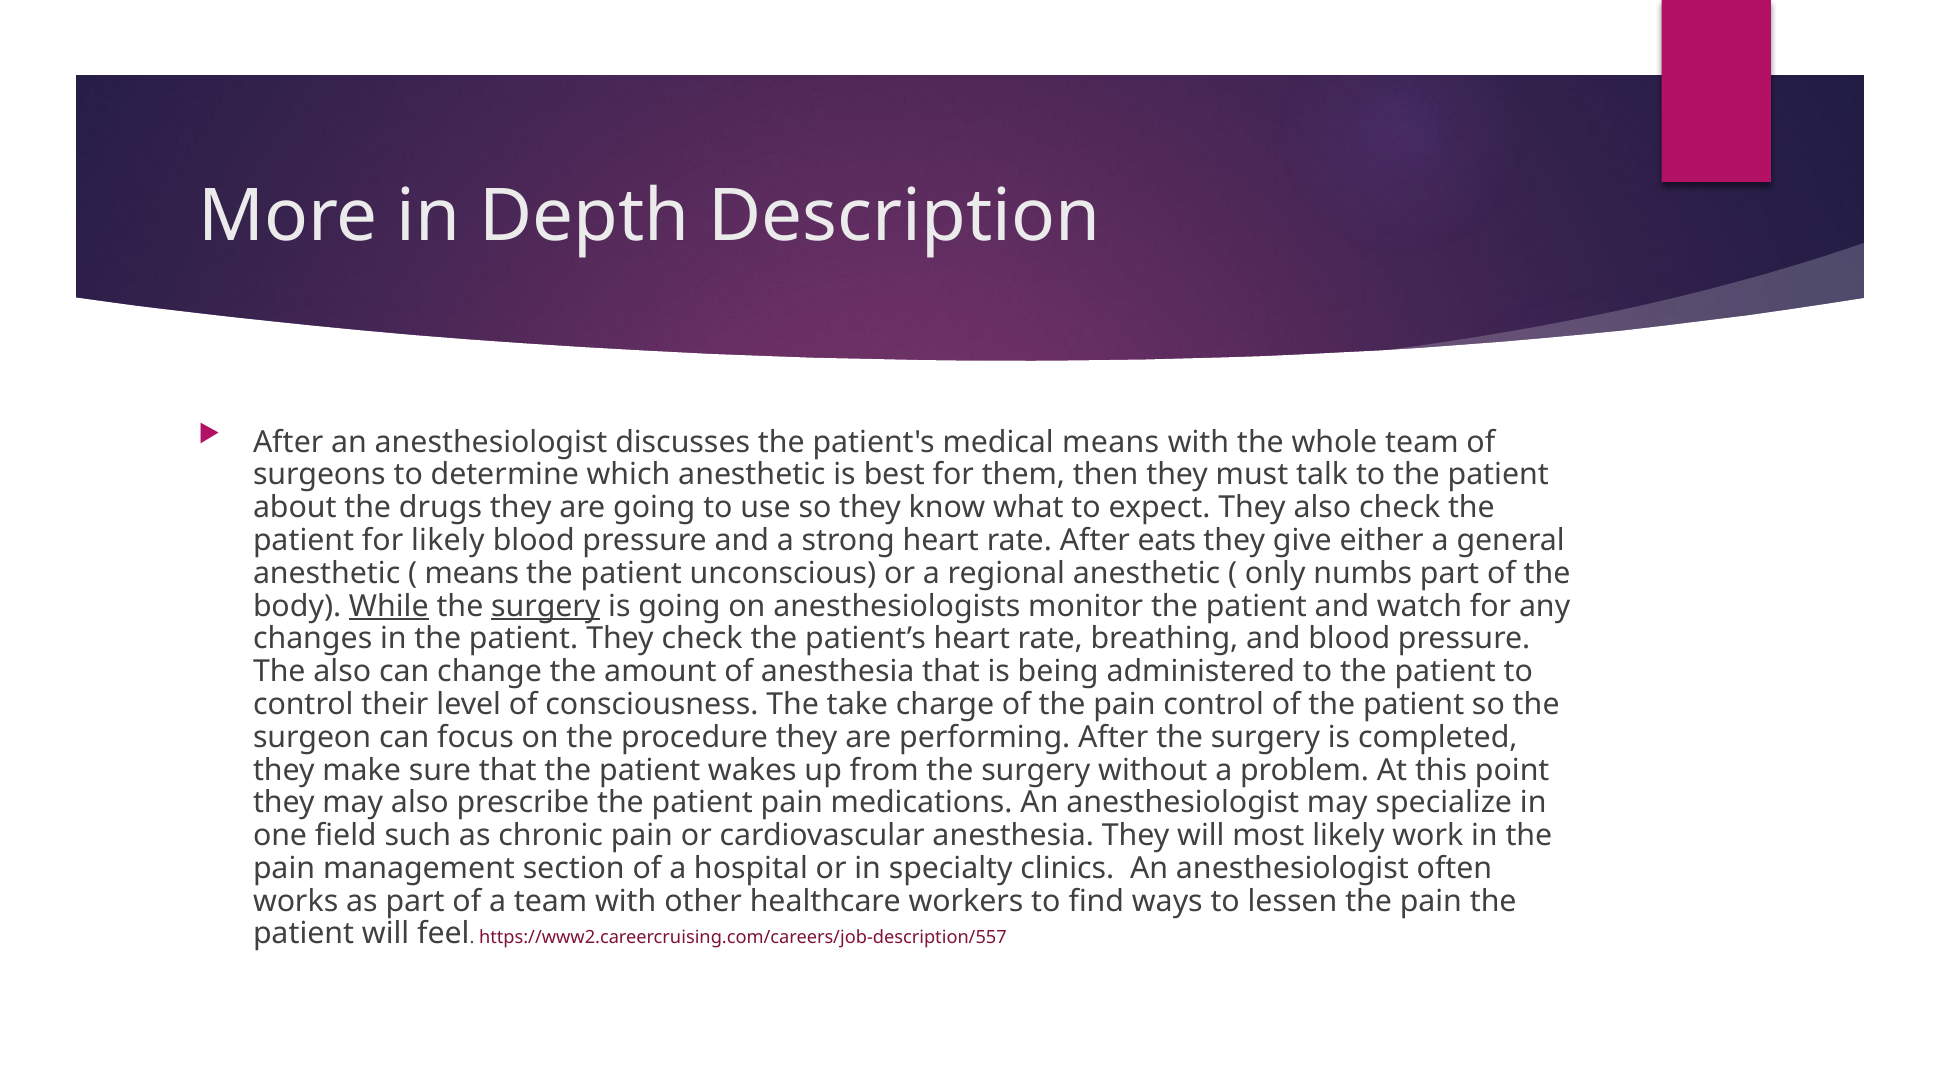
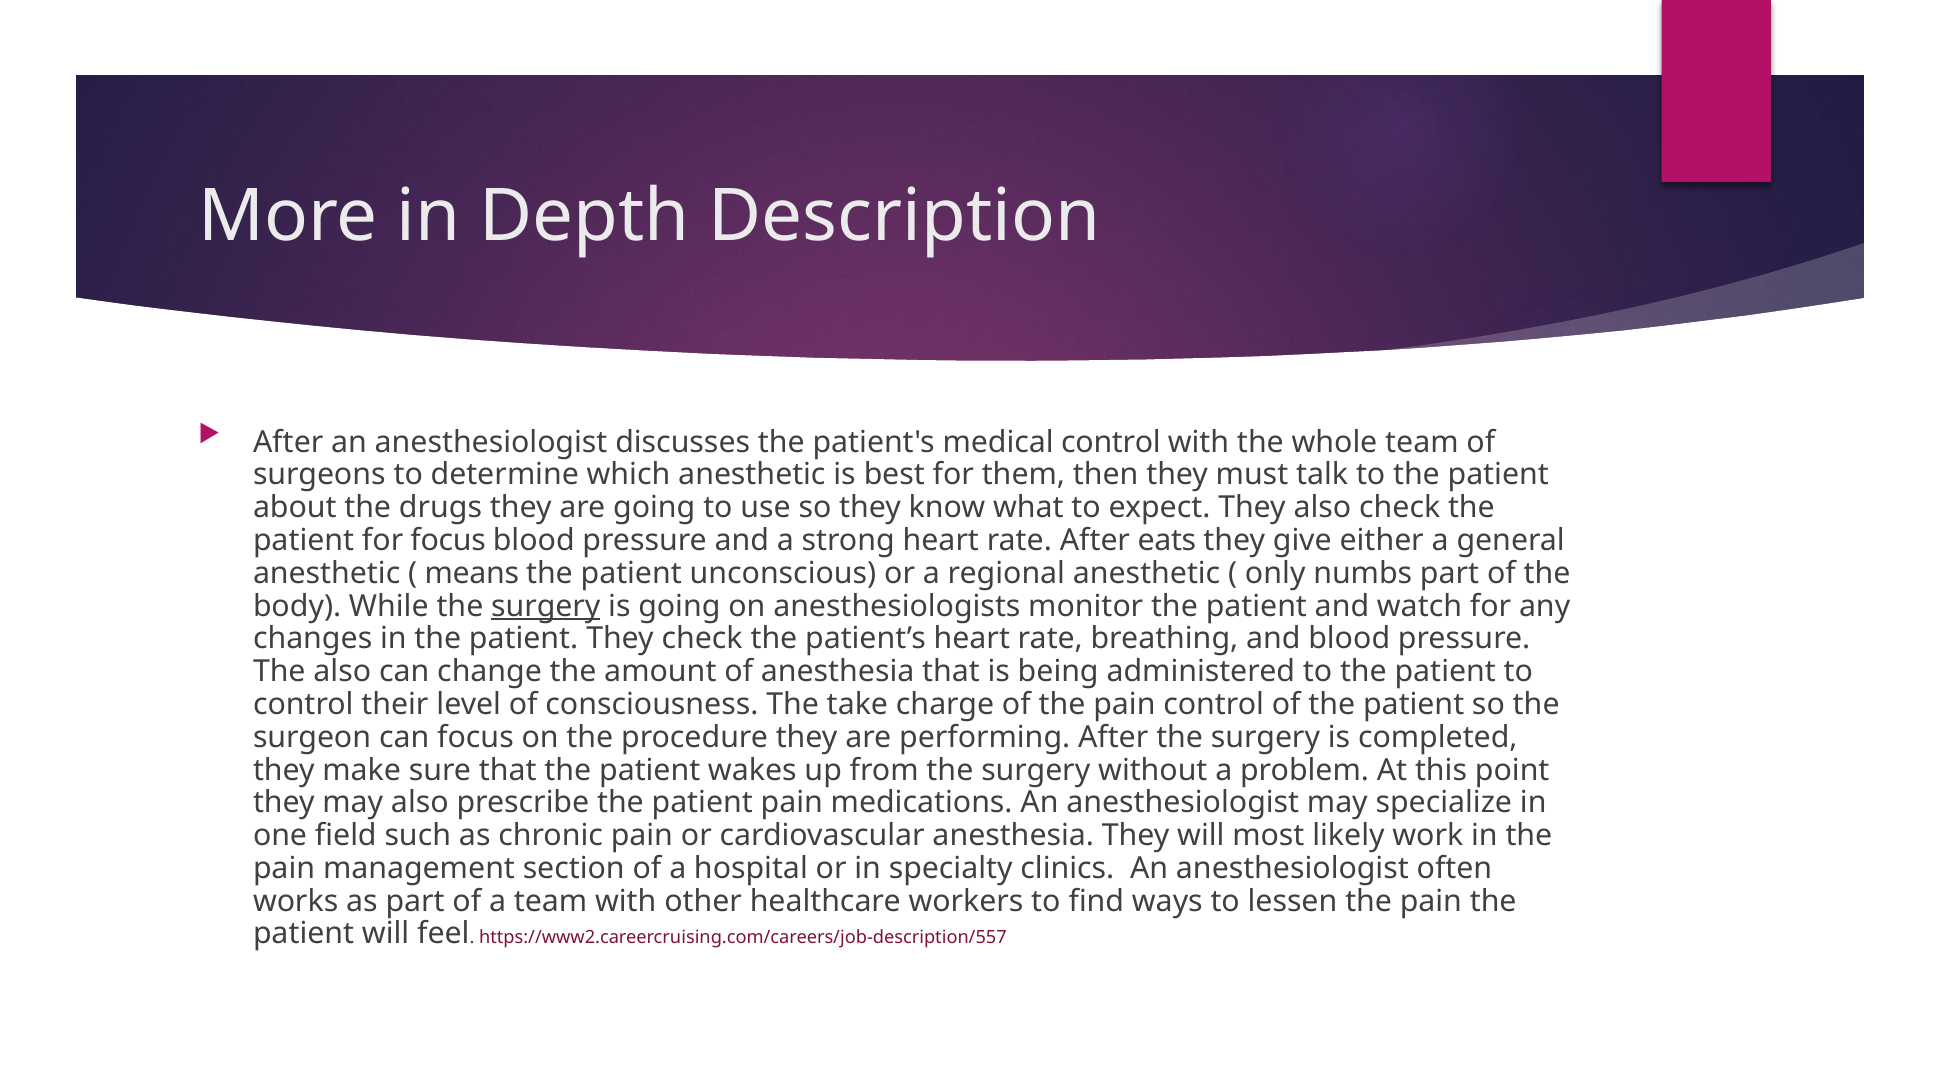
medical means: means -> control
for likely: likely -> focus
While underline: present -> none
